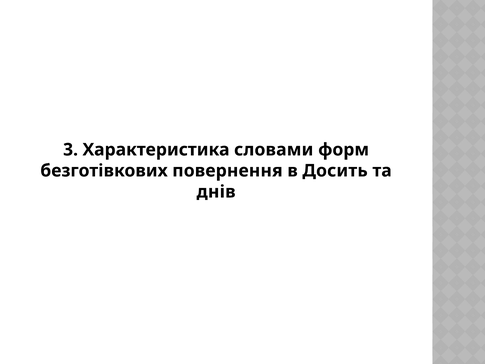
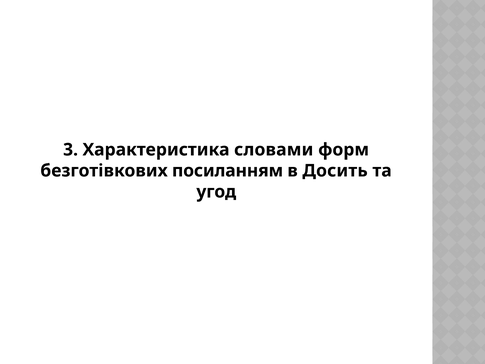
повернення: повернення -> посиланням
днів: днів -> угод
